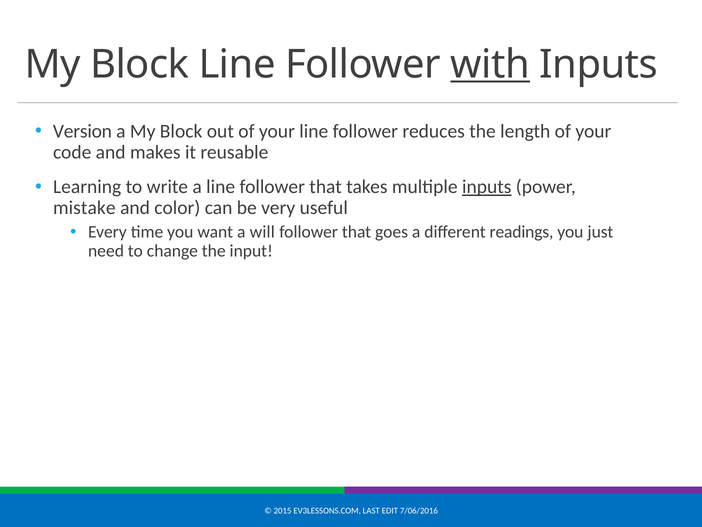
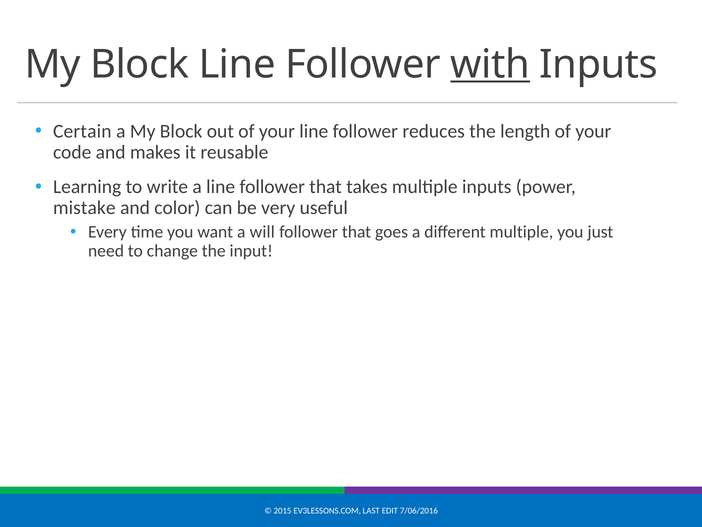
Version: Version -> Certain
inputs at (487, 187) underline: present -> none
different readings: readings -> multiple
